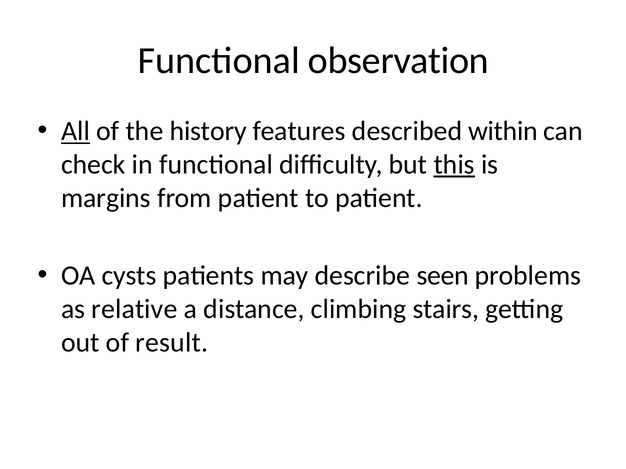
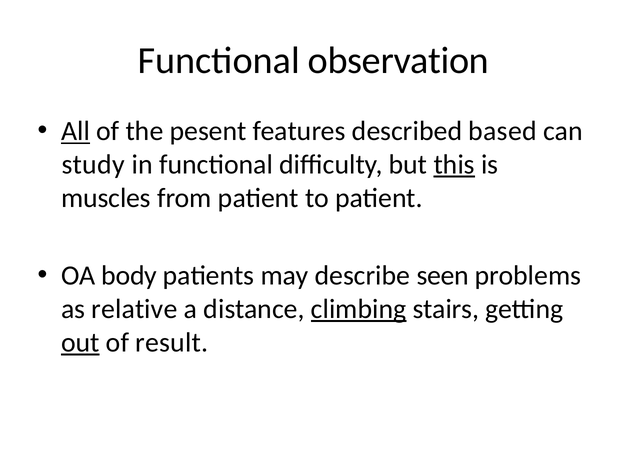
history: history -> pesent
within: within -> based
check: check -> study
margins: margins -> muscles
cysts: cysts -> body
climbing underline: none -> present
out underline: none -> present
